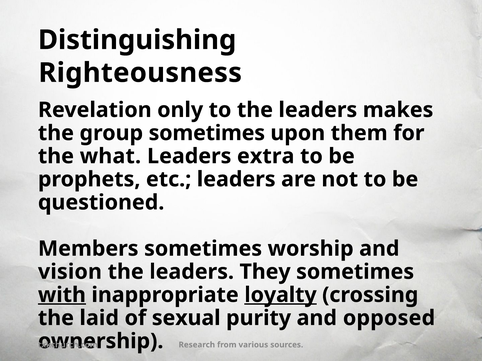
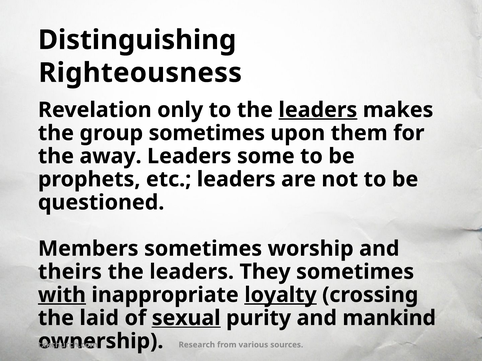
leaders at (318, 110) underline: none -> present
what: what -> away
extra: extra -> some
vision: vision -> theirs
sexual underline: none -> present
opposed: opposed -> mankind
